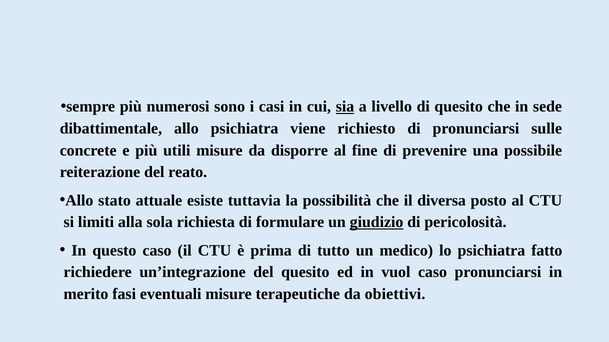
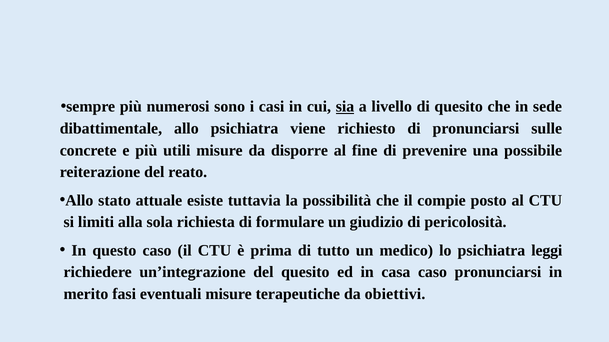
diversa: diversa -> compie
giudizio underline: present -> none
fatto: fatto -> leggi
vuol: vuol -> casa
